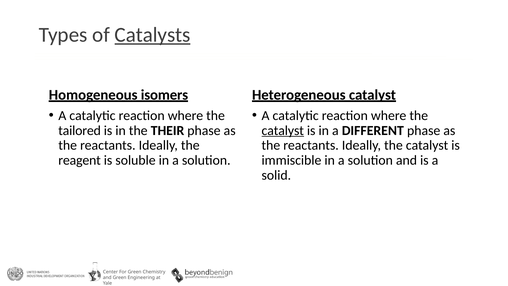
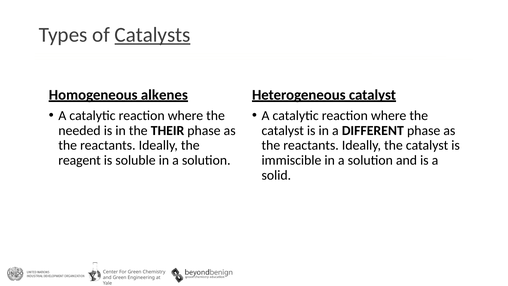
isomers: isomers -> alkenes
tailored: tailored -> needed
catalyst at (283, 130) underline: present -> none
